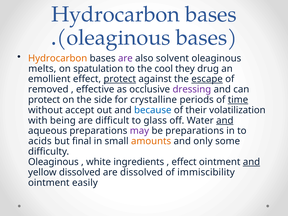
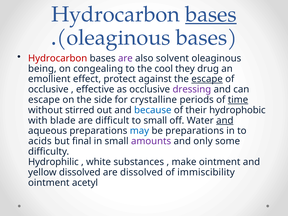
bases at (211, 14) underline: none -> present
Hydrocarbon at (58, 58) colour: orange -> red
melts: melts -> being
spatulation: spatulation -> congealing
protect at (120, 79) underline: present -> none
removed at (48, 89): removed -> occlusive
protect at (44, 100): protect -> escape
accept: accept -> stirred
volatilization: volatilization -> hydrophobic
being: being -> blade
to glass: glass -> small
may colour: purple -> blue
amounts colour: orange -> purple
Oleaginous at (53, 162): Oleaginous -> Hydrophilic
ingredients: ingredients -> substances
effect at (184, 162): effect -> make
and at (251, 162) underline: present -> none
easily: easily -> acetyl
